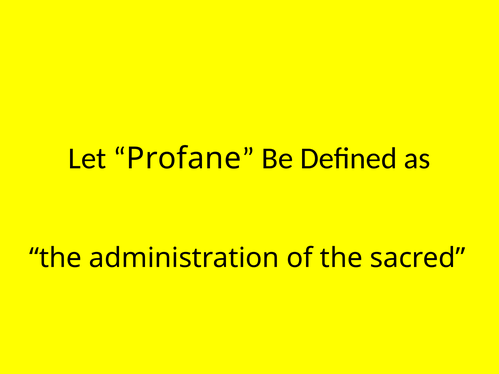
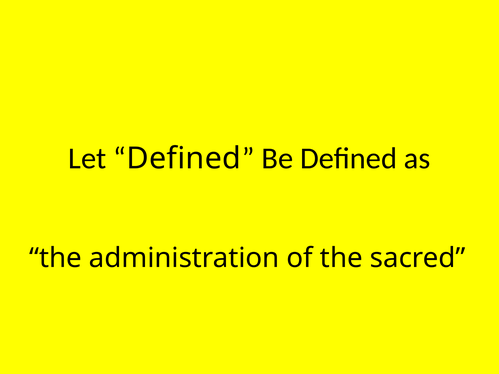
Profane at (184, 158): Profane -> Defined
